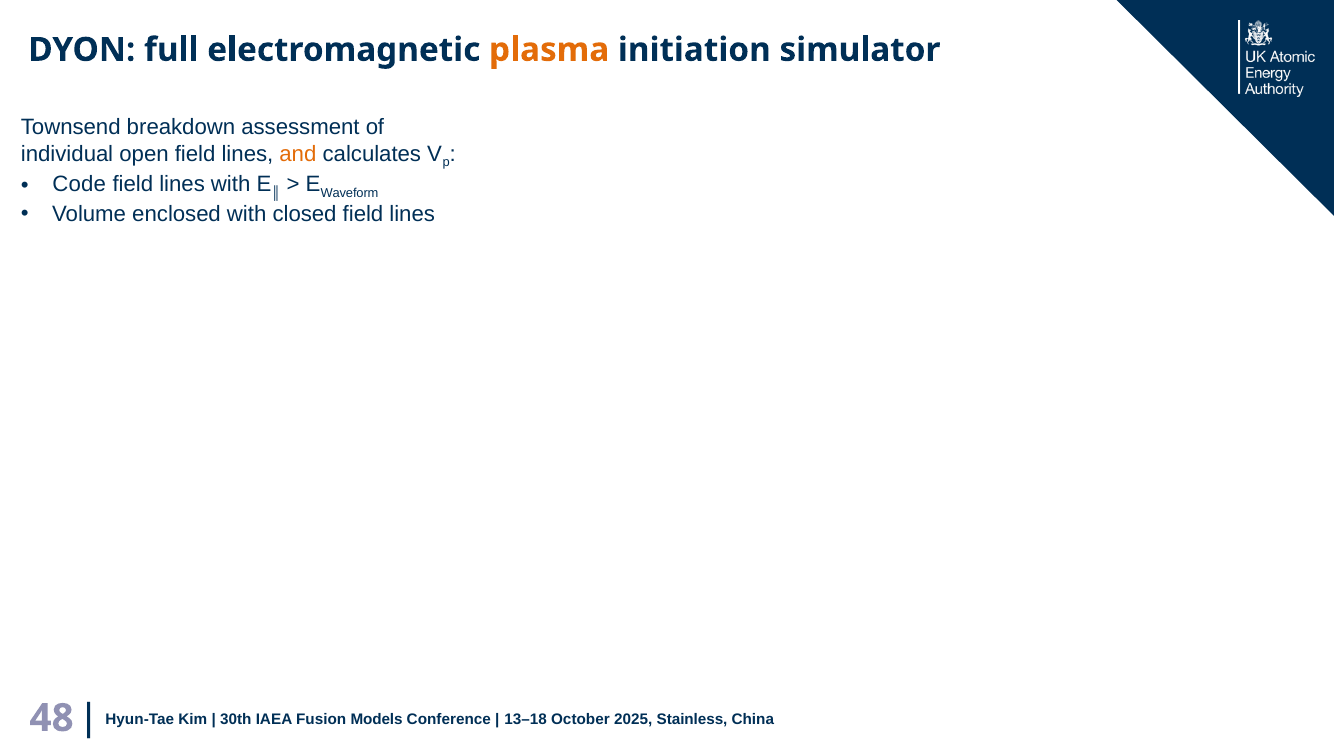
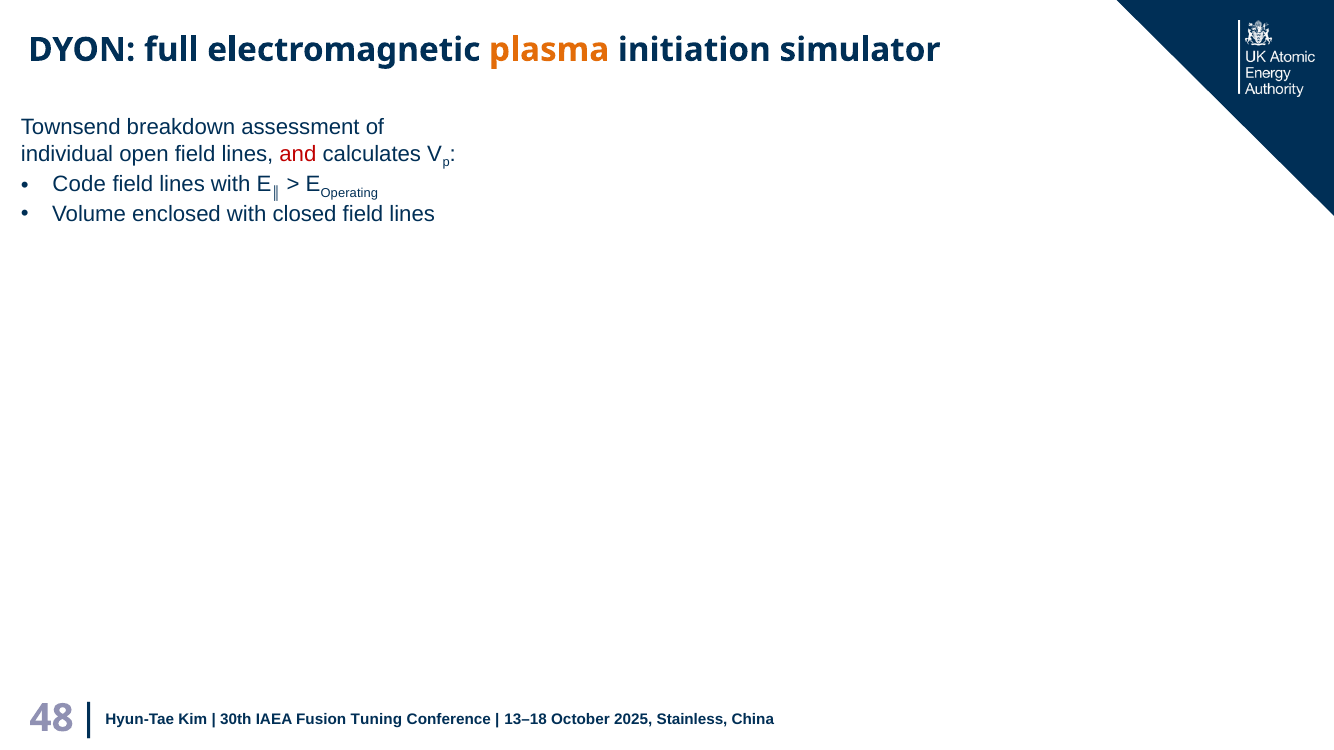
and colour: orange -> red
Waveform: Waveform -> Operating
Models: Models -> Tuning
